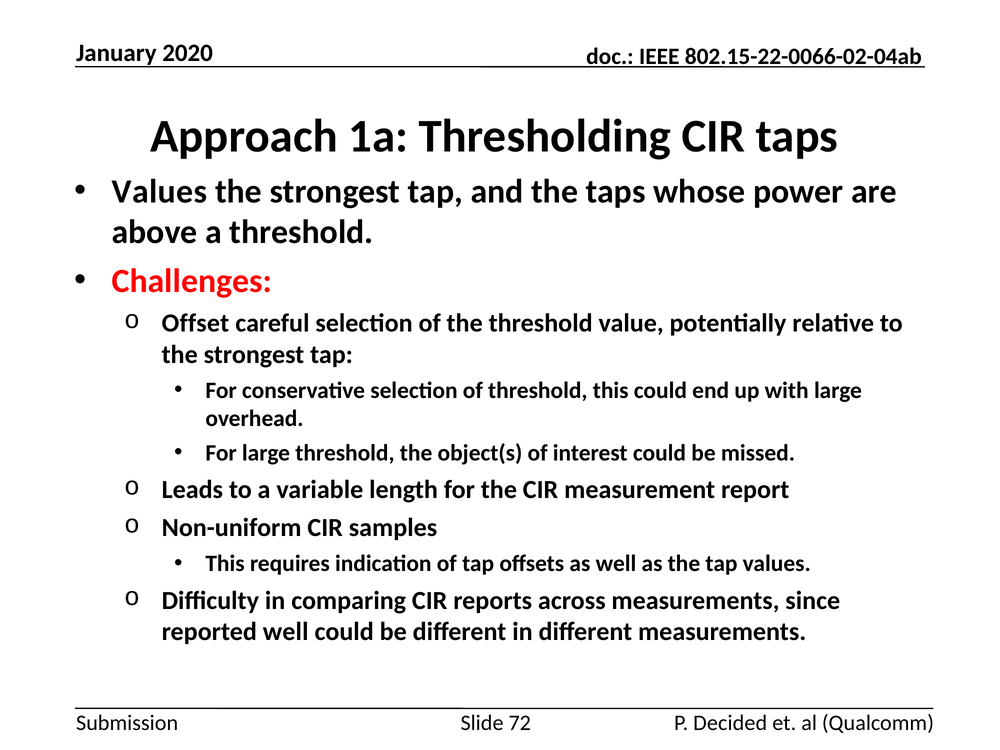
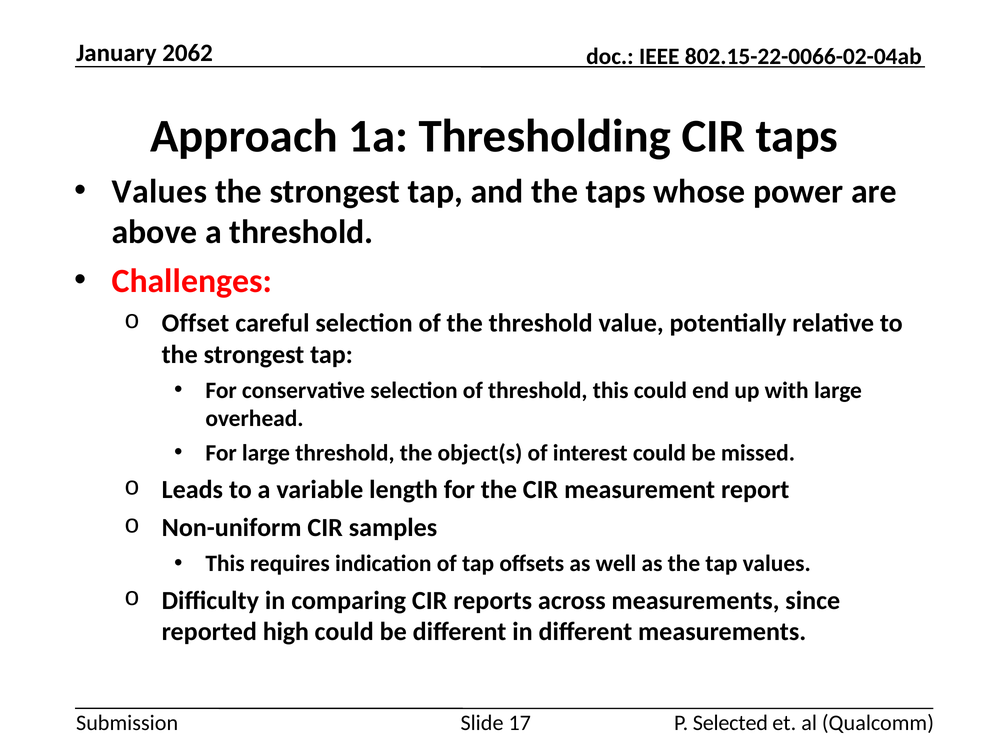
2020: 2020 -> 2062
reported well: well -> high
72: 72 -> 17
Decided: Decided -> Selected
